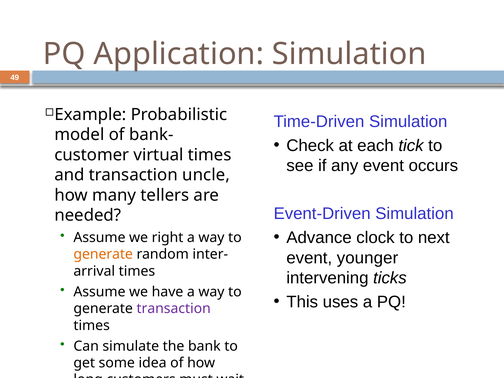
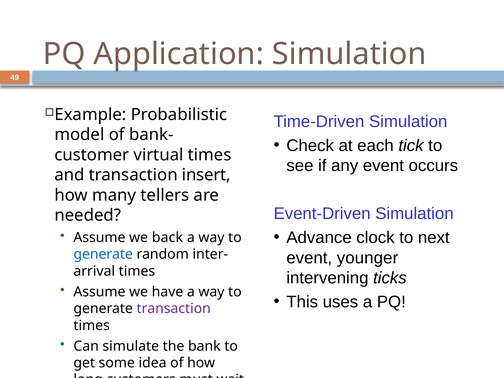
uncle: uncle -> insert
right: right -> back
generate at (103, 254) colour: orange -> blue
